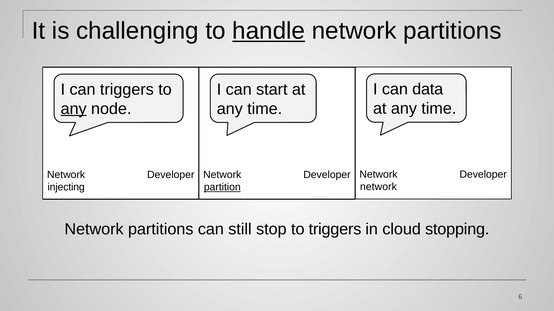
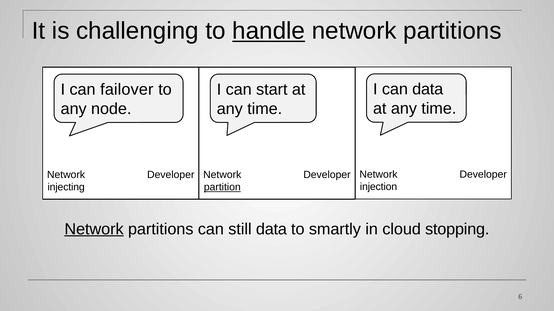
can triggers: triggers -> failover
any at (74, 109) underline: present -> none
network at (378, 187): network -> injection
Network at (94, 229) underline: none -> present
still stop: stop -> data
to triggers: triggers -> smartly
